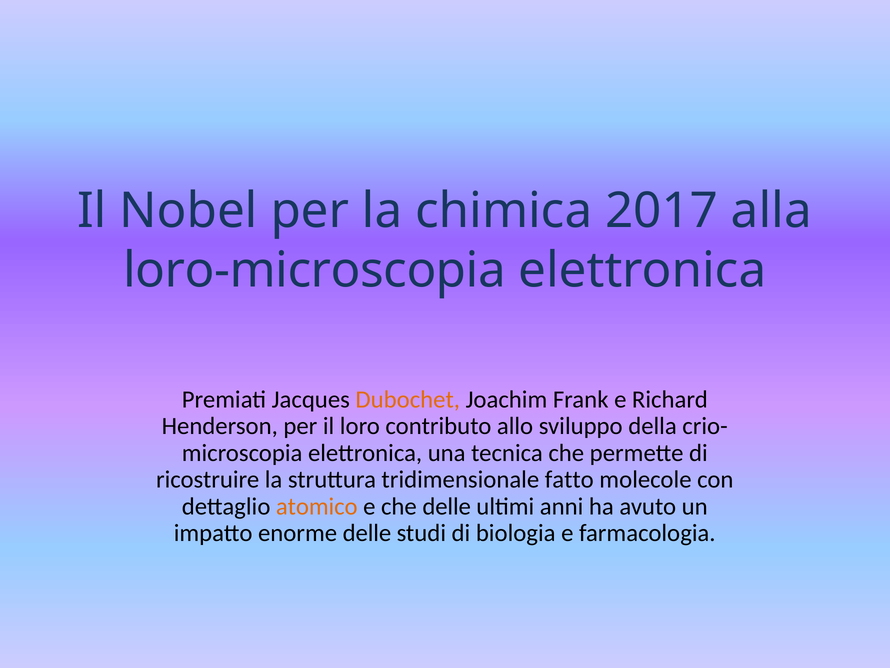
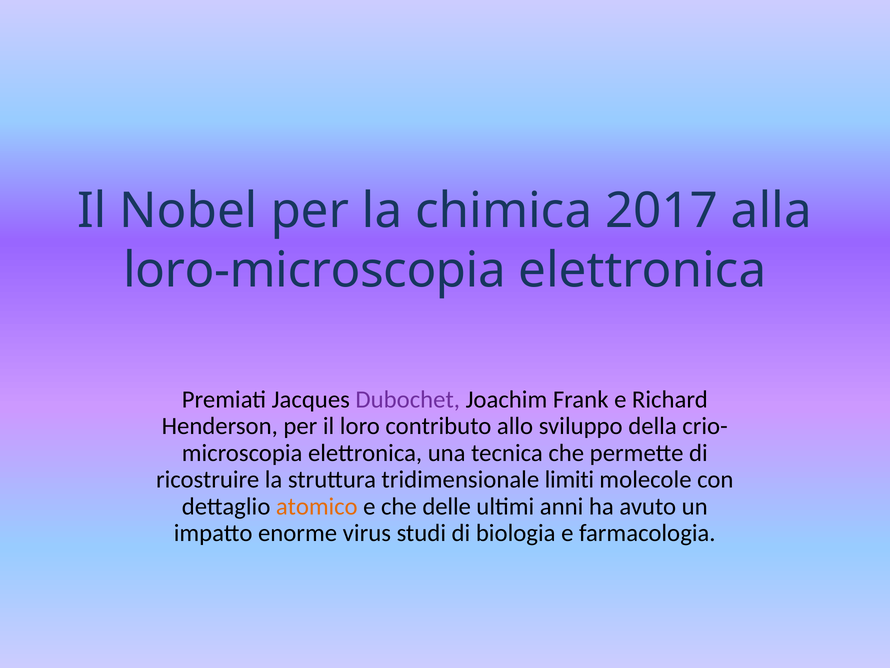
Dubochet colour: orange -> purple
fatto: fatto -> limiti
enorme delle: delle -> virus
